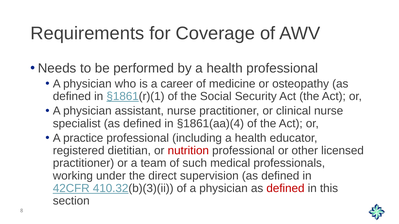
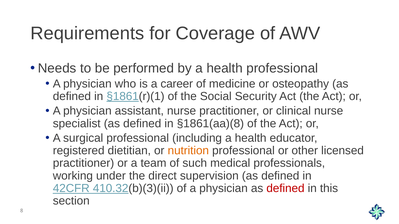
§1861(aa)(4: §1861(aa)(4 -> §1861(aa)(8
practice: practice -> surgical
nutrition colour: red -> orange
